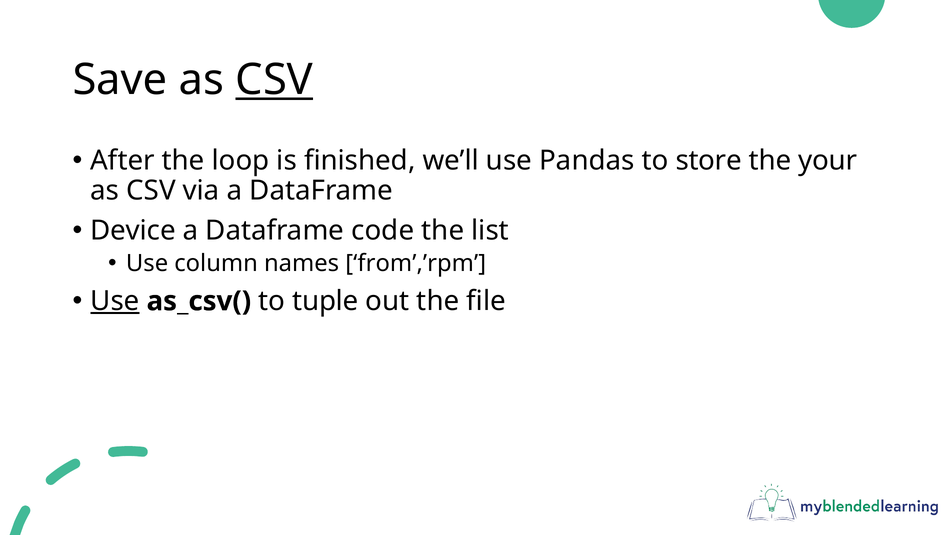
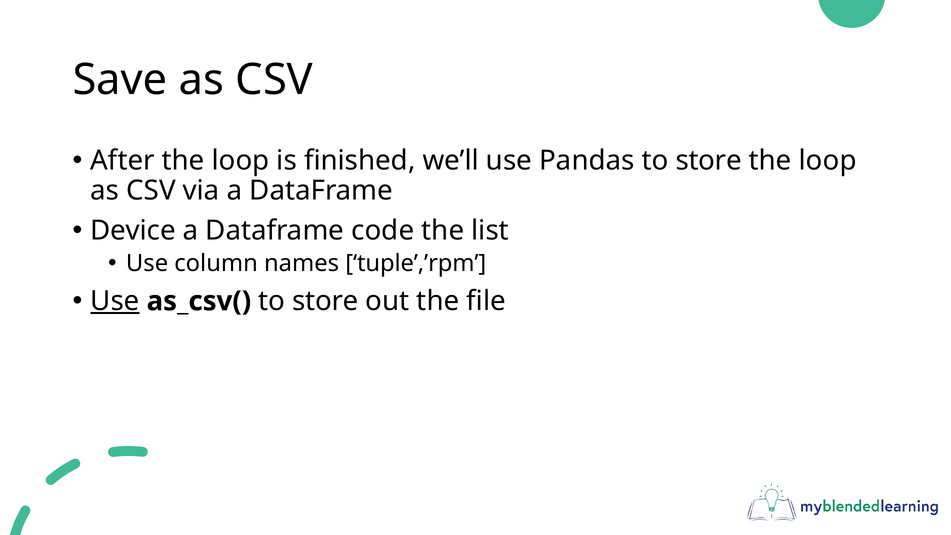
CSV at (274, 80) underline: present -> none
your at (828, 161): your -> loop
from’,’rpm: from’,’rpm -> tuple’,’rpm
as_csv( to tuple: tuple -> store
